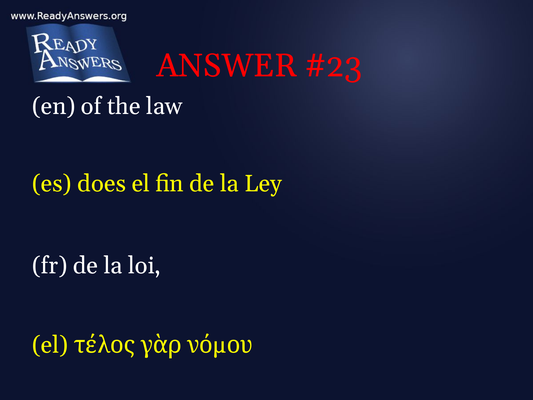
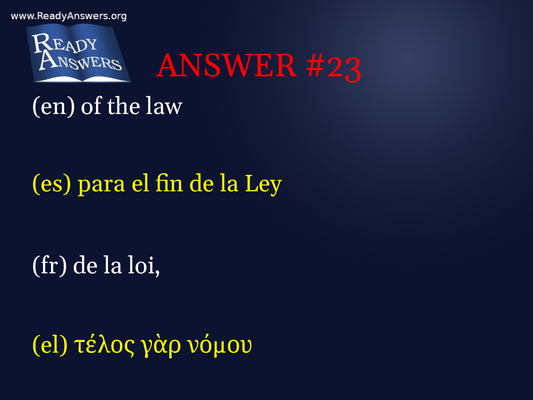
does: does -> para
